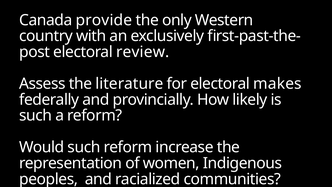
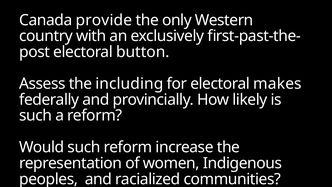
review: review -> button
literature: literature -> including
